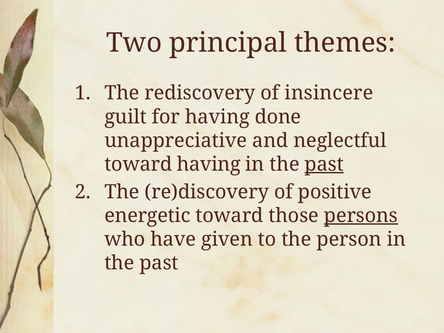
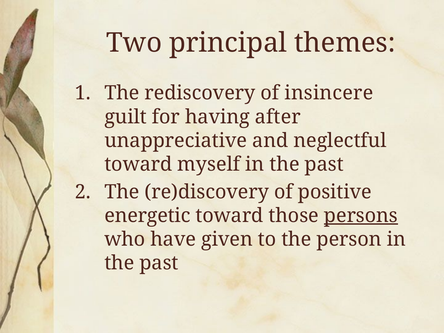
done: done -> after
toward having: having -> myself
past at (324, 164) underline: present -> none
